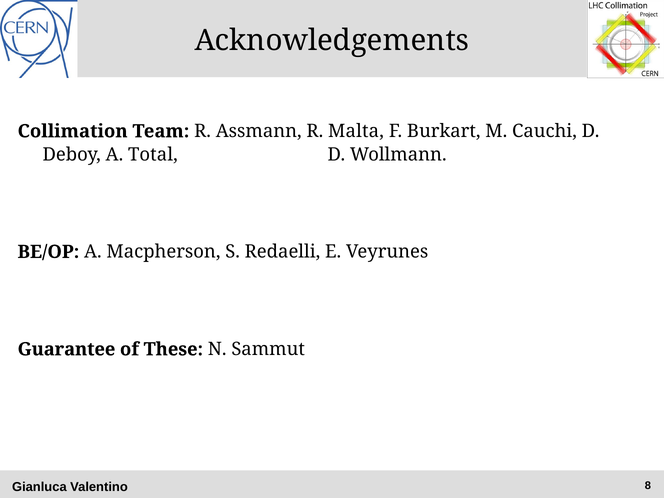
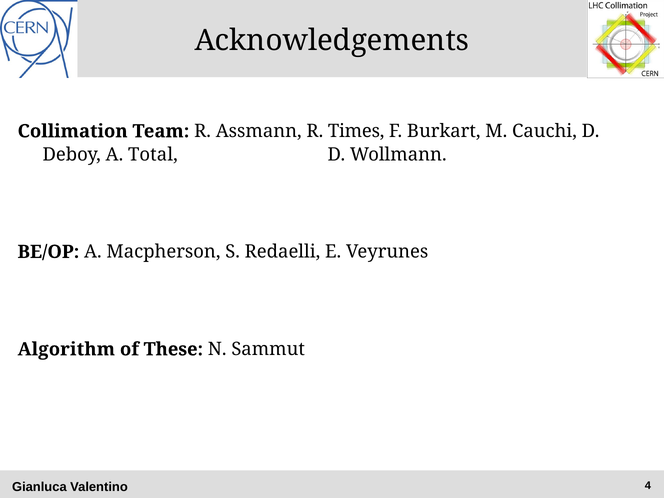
Malta: Malta -> Times
Guarantee: Guarantee -> Algorithm
8: 8 -> 4
